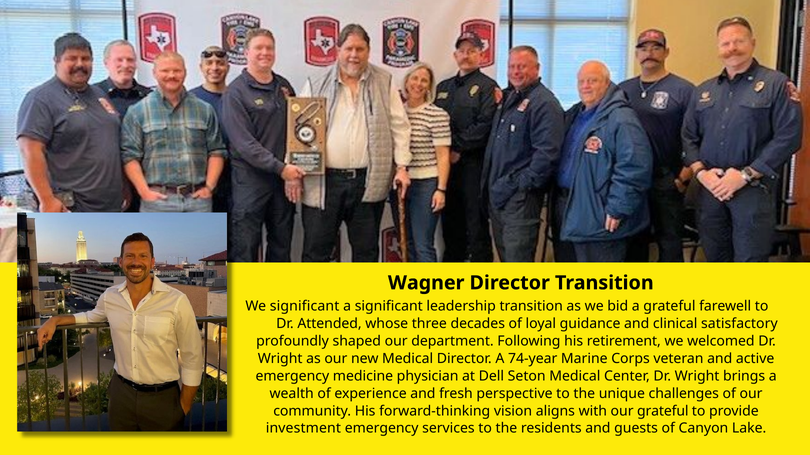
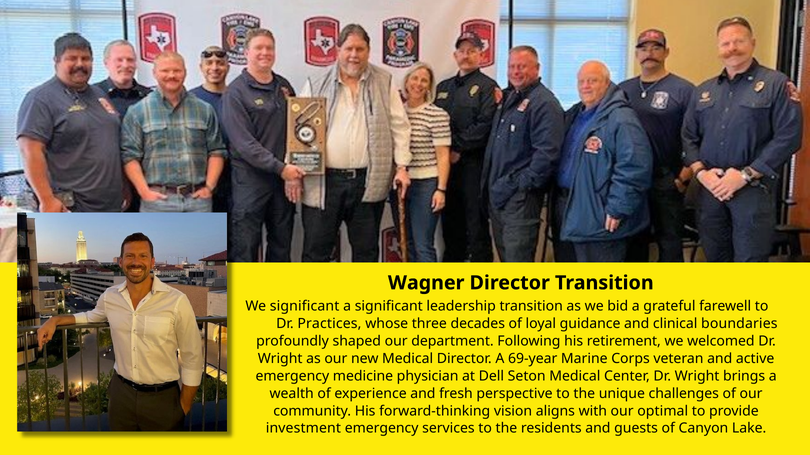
Attended: Attended -> Practices
satisfactory: satisfactory -> boundaries
74-year: 74-year -> 69-year
our grateful: grateful -> optimal
